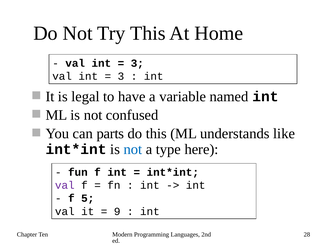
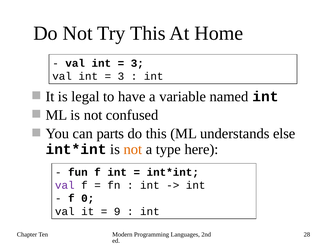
like: like -> else
not at (133, 150) colour: blue -> orange
5: 5 -> 0
